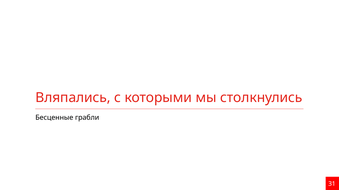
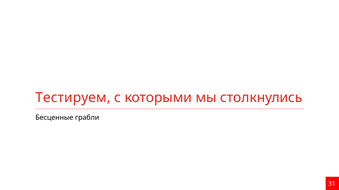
Вляпались: Вляпались -> Тестируем
